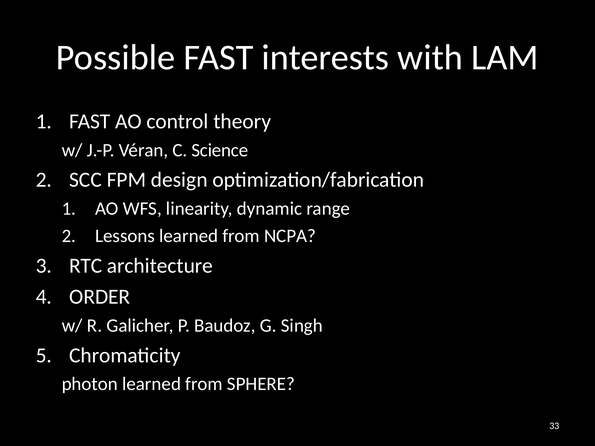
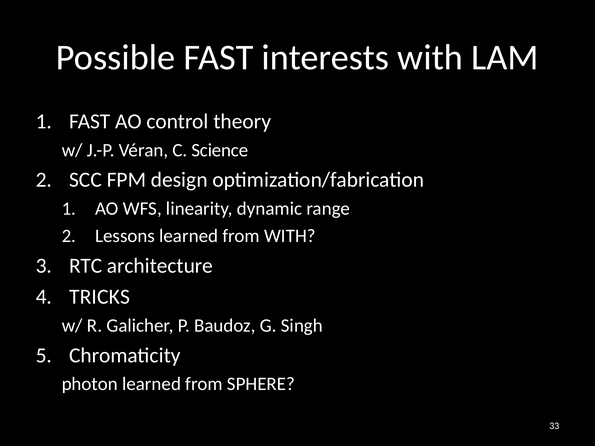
from NCPA: NCPA -> WITH
ORDER: ORDER -> TRICKS
